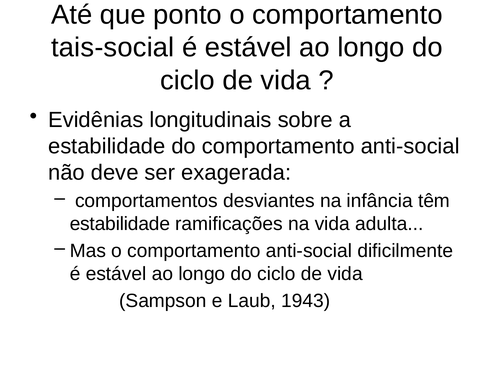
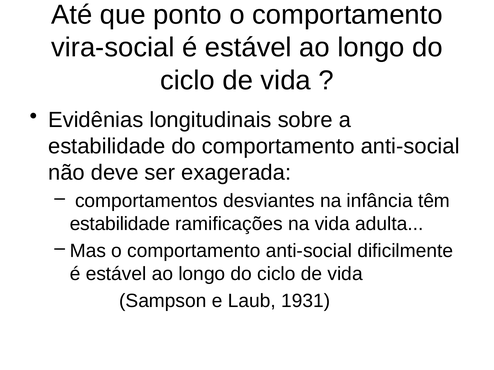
tais-social: tais-social -> vira-social
1943: 1943 -> 1931
